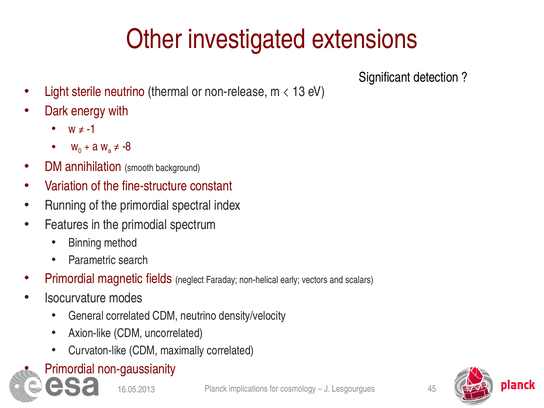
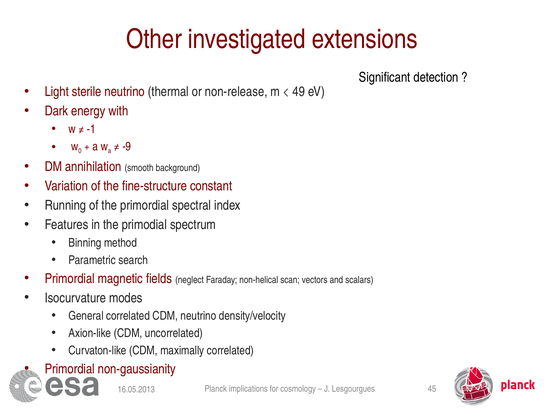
13: 13 -> 49
-8: -8 -> -9
early: early -> scan
